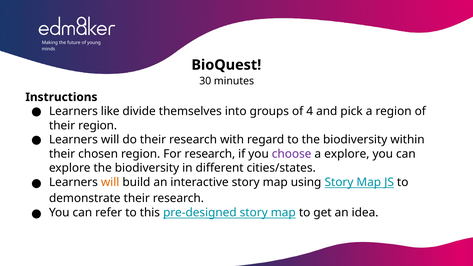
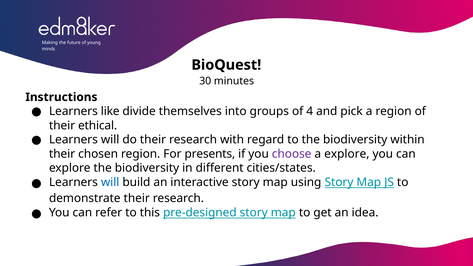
their region: region -> ethical
For research: research -> presents
will at (110, 182) colour: orange -> blue
